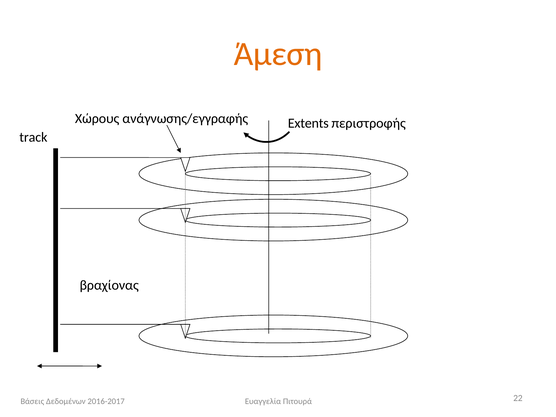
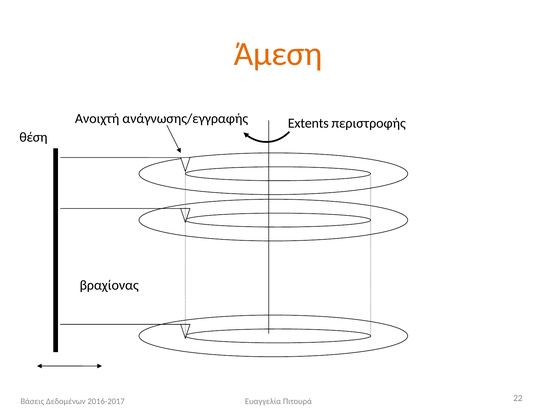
Χώρους: Χώρους -> Ανοιχτή
track: track -> θέση
